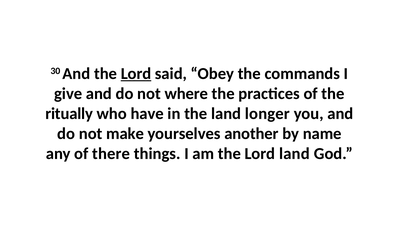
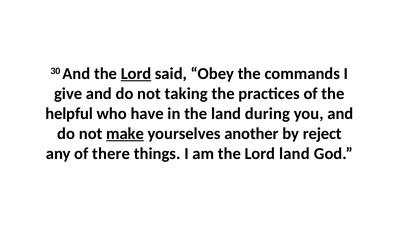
where: where -> taking
ritually: ritually -> helpful
longer: longer -> during
make underline: none -> present
name: name -> reject
